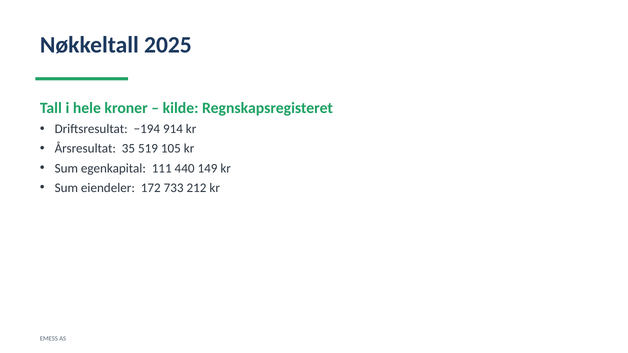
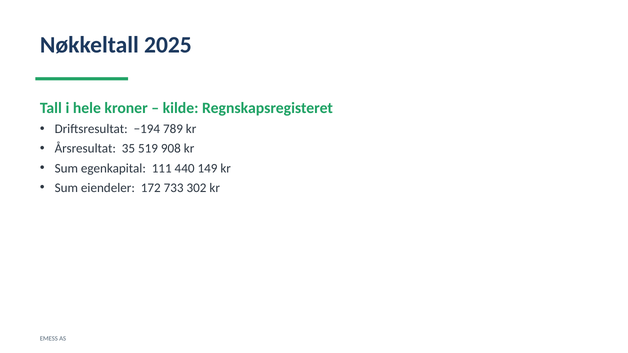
914: 914 -> 789
105: 105 -> 908
212: 212 -> 302
